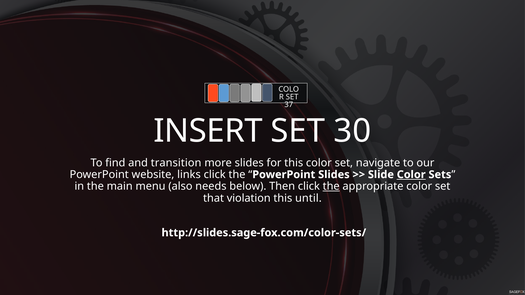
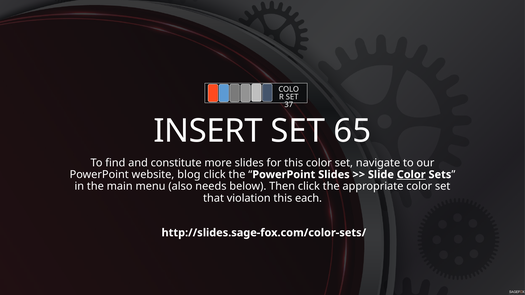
30: 30 -> 65
transition: transition -> constitute
links: links -> blog
the at (331, 187) underline: present -> none
until: until -> each
